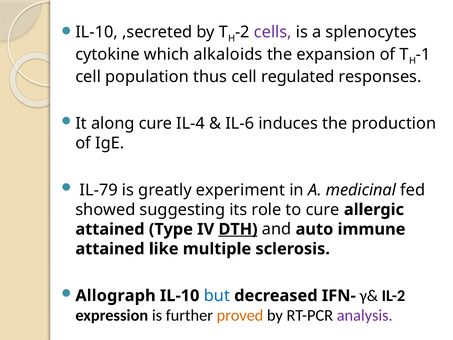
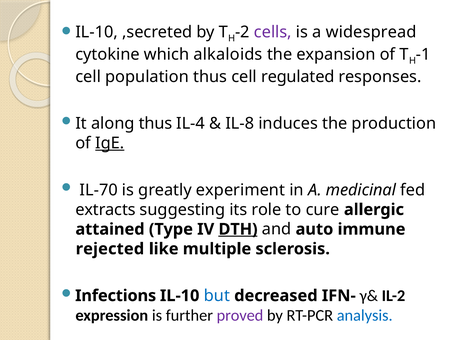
splenocytes: splenocytes -> widespread
along cure: cure -> thus
IL-6: IL-6 -> IL-8
IgE underline: none -> present
IL-79: IL-79 -> IL-70
showed: showed -> extracts
attained at (110, 249): attained -> rejected
Allograph: Allograph -> Infections
proved colour: orange -> purple
analysis colour: purple -> blue
